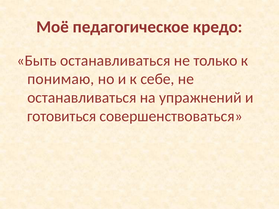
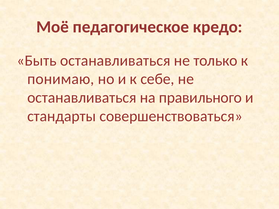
упражнений: упражнений -> правильного
готовиться: готовиться -> стандарты
